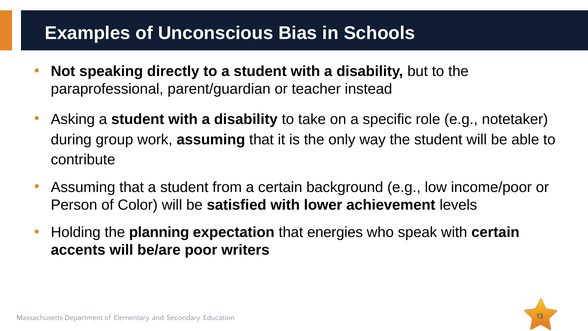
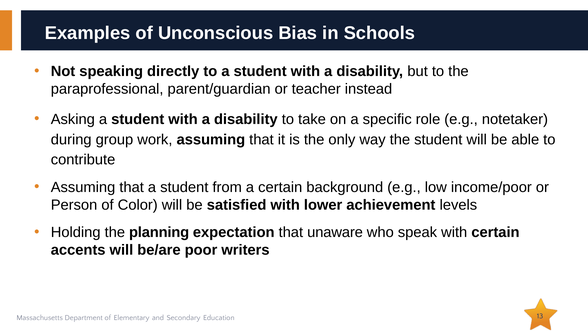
energies: energies -> unaware
